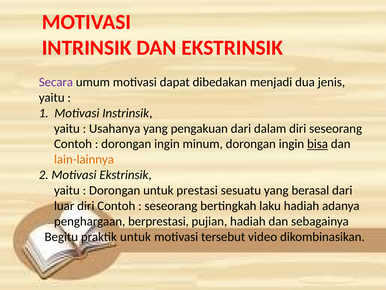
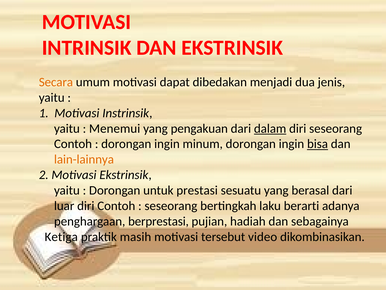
Secara colour: purple -> orange
Usahanya: Usahanya -> Menemui
dalam underline: none -> present
laku hadiah: hadiah -> berarti
Begitu: Begitu -> Ketiga
praktik untuk: untuk -> masih
